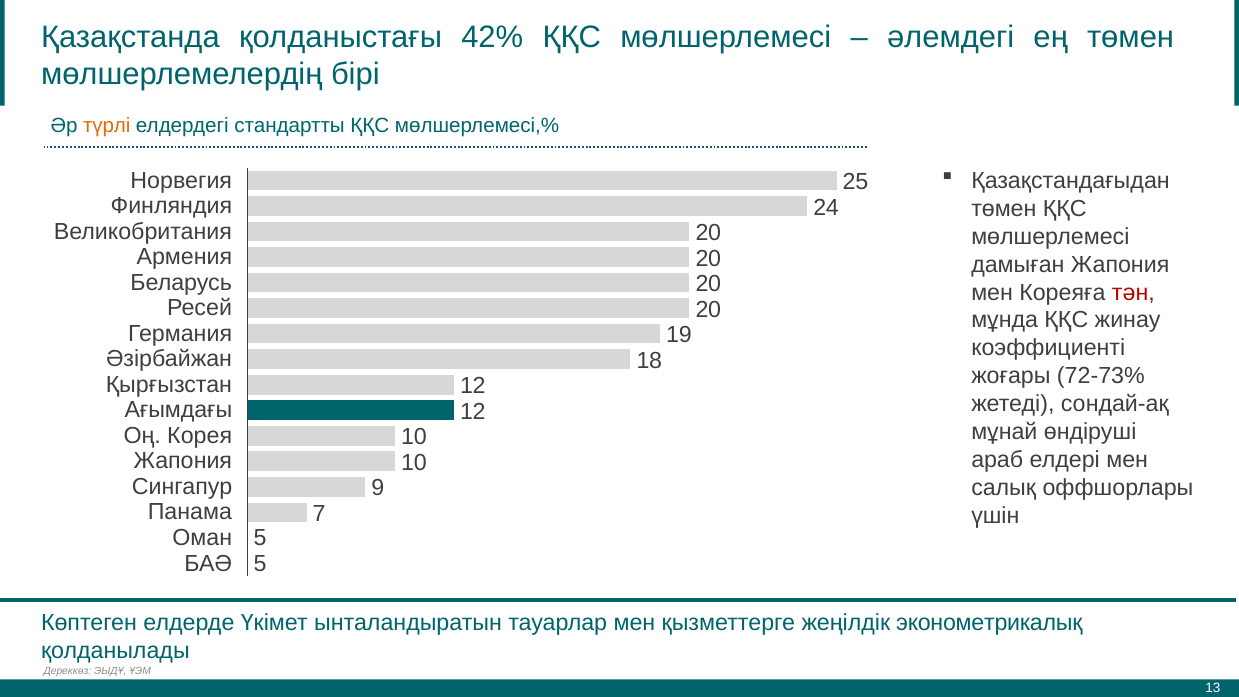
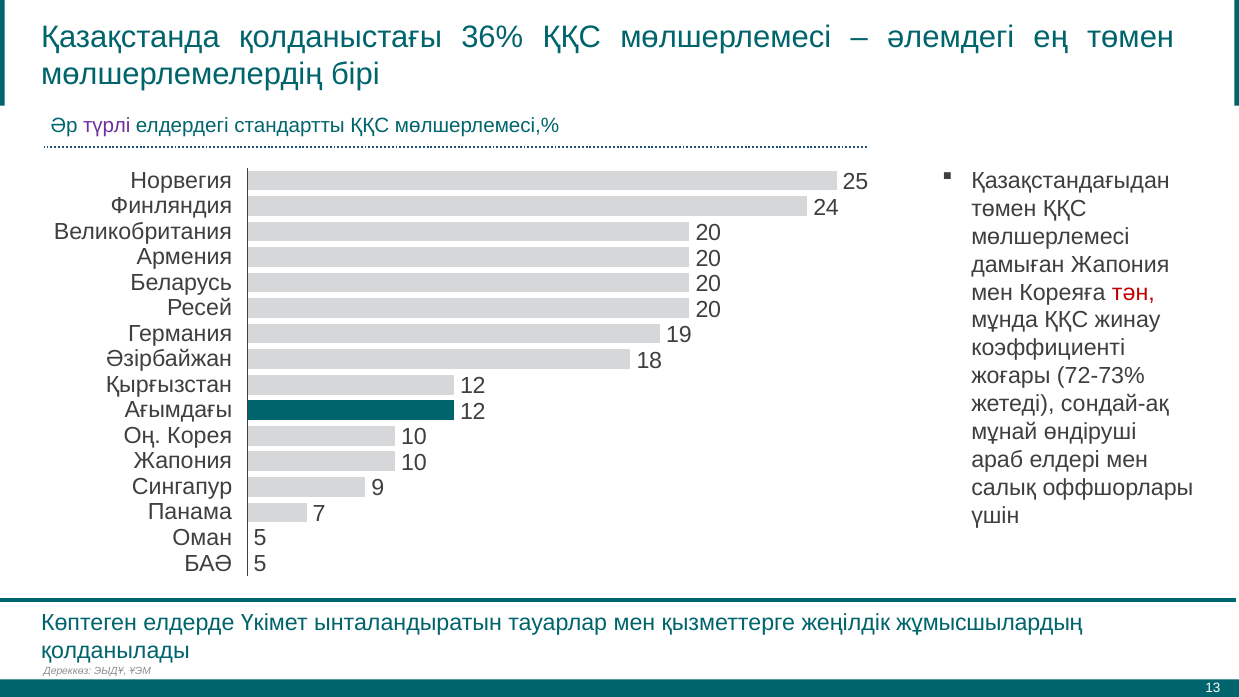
42%: 42% -> 36%
түрлі colour: orange -> purple
эконометрикалық: эконометрикалық -> жұмысшылардың
